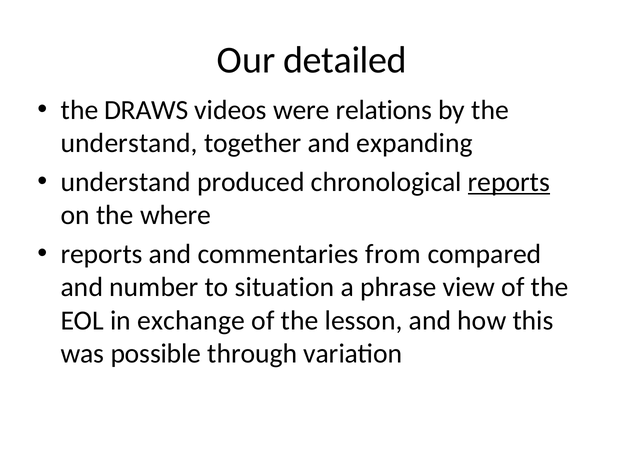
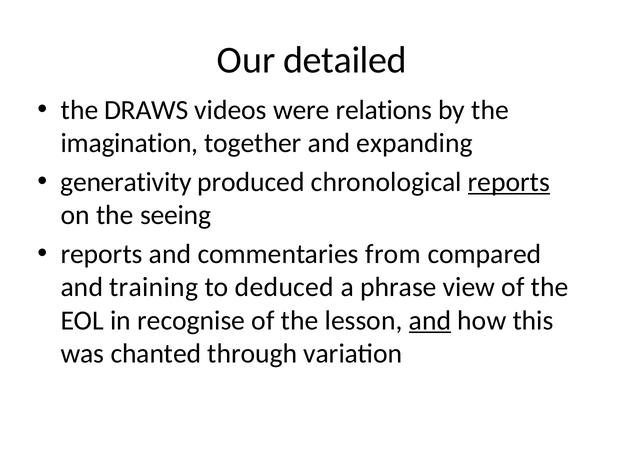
understand at (129, 143): understand -> imagination
understand at (126, 182): understand -> generativity
where: where -> seeing
number: number -> training
situation: situation -> deduced
exchange: exchange -> recognise
and at (430, 321) underline: none -> present
possible: possible -> chanted
